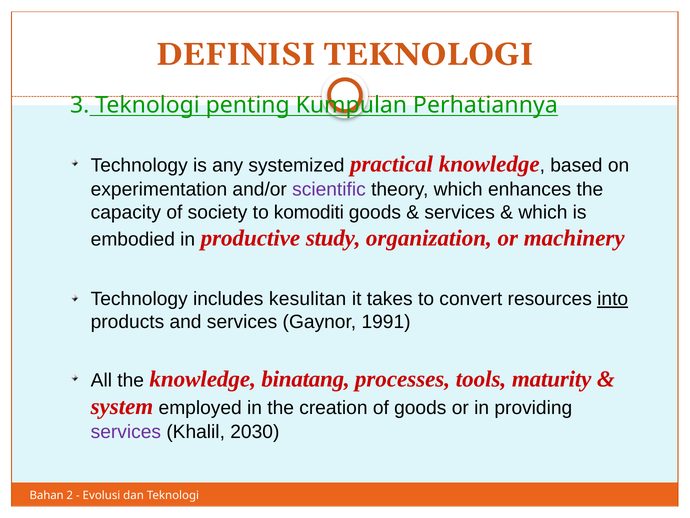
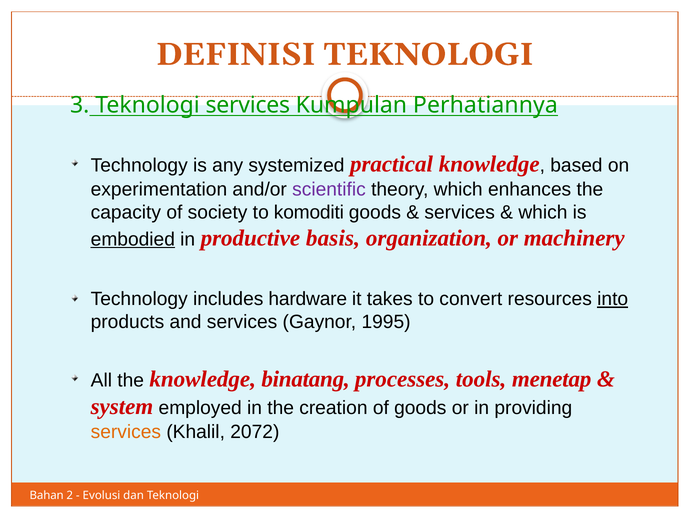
Teknologi penting: penting -> services
embodied underline: none -> present
study: study -> basis
kesulitan: kesulitan -> hardware
1991: 1991 -> 1995
maturity: maturity -> menetap
services at (126, 431) colour: purple -> orange
2030: 2030 -> 2072
